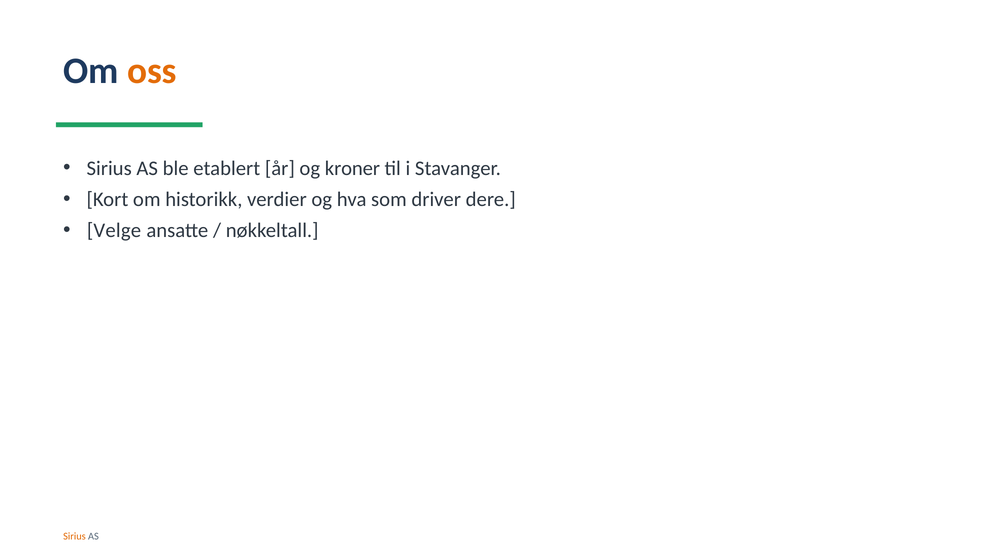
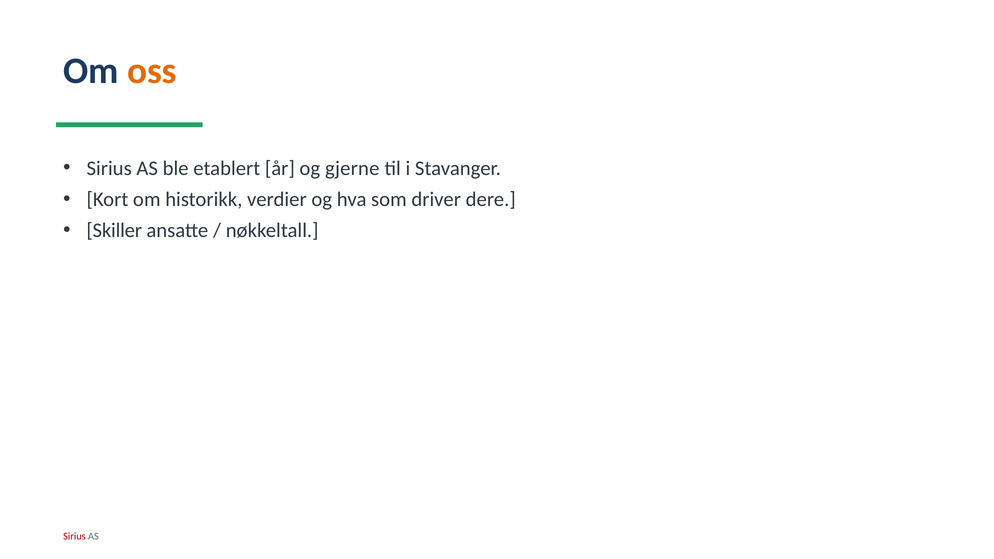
kroner: kroner -> gjerne
Velge: Velge -> Skiller
Sirius at (74, 536) colour: orange -> red
